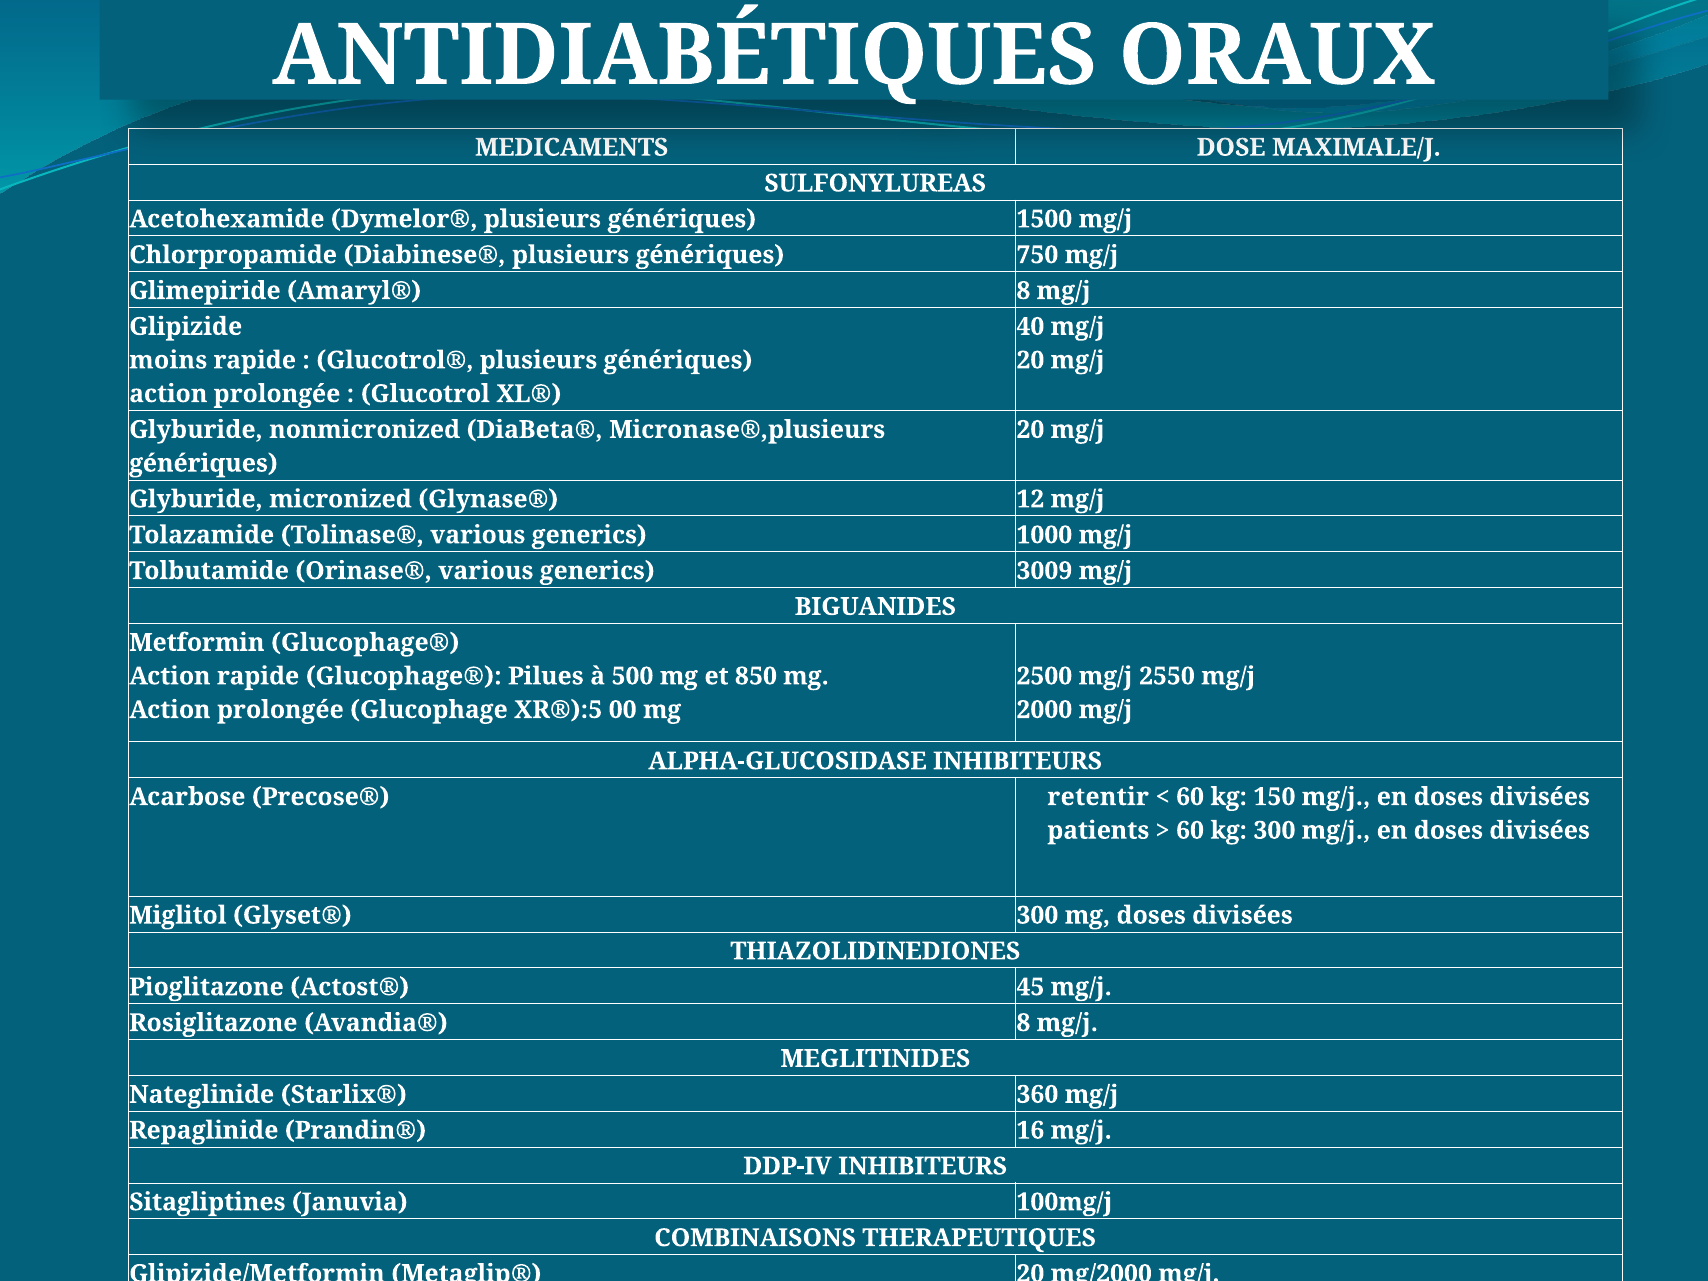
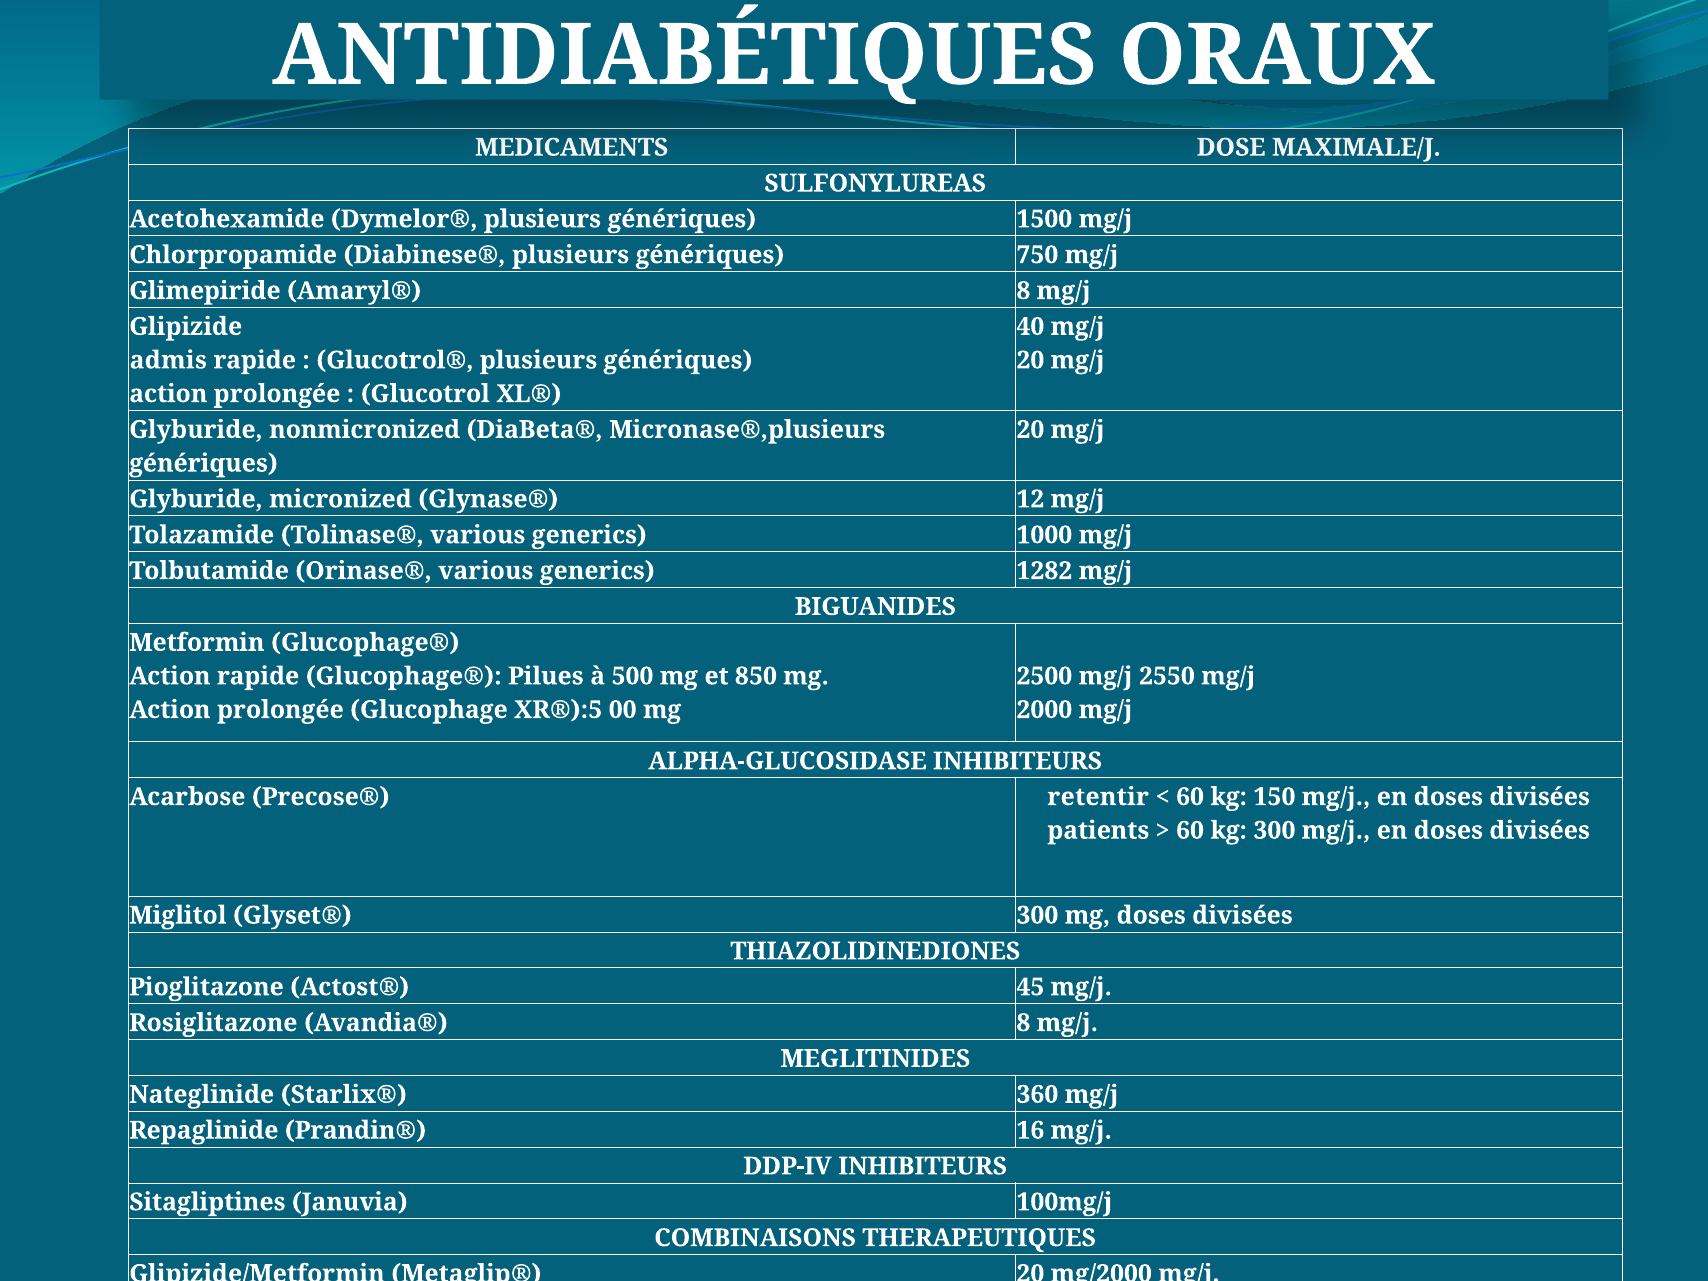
moins: moins -> admis
3009: 3009 -> 1282
